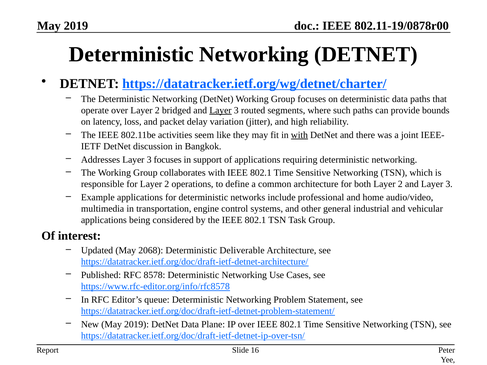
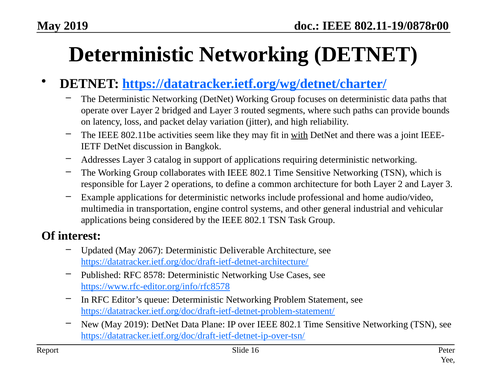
Layer at (220, 110) underline: present -> none
3 focuses: focuses -> catalog
2068: 2068 -> 2067
